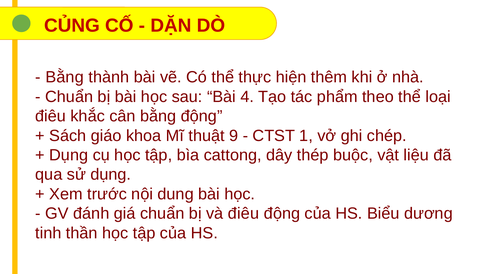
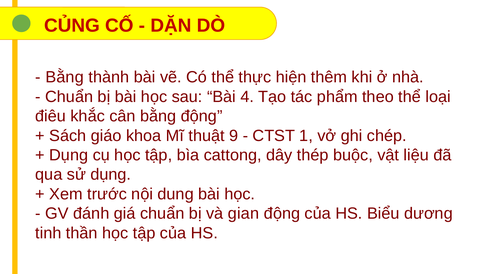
và điêu: điêu -> gian
